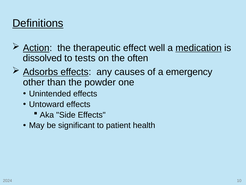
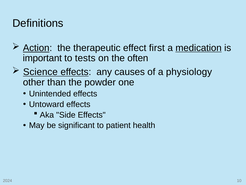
Definitions underline: present -> none
well: well -> first
dissolved: dissolved -> important
Adsorbs: Adsorbs -> Science
emergency: emergency -> physiology
